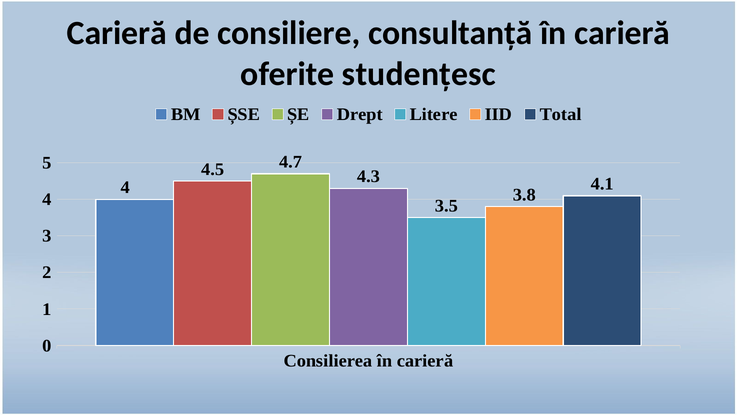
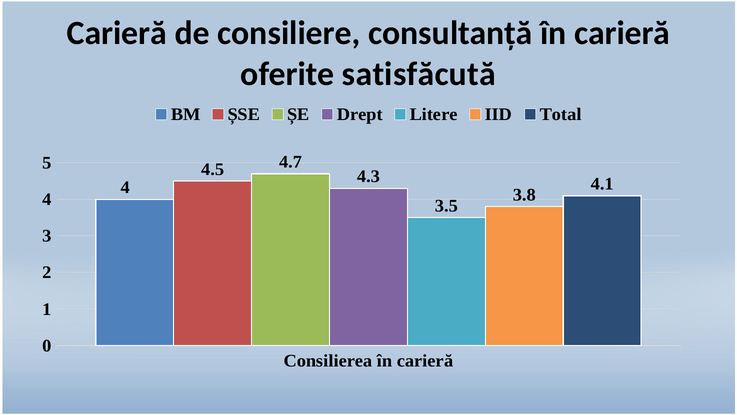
studenţesc: studenţesc -> satisfăcută
